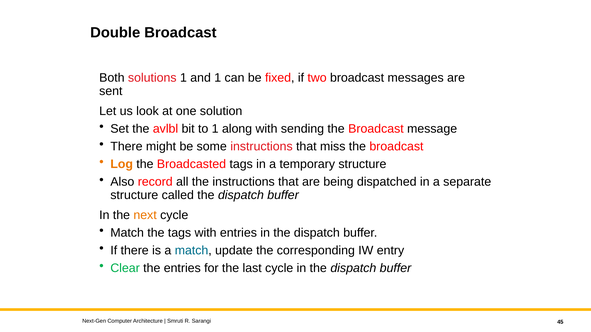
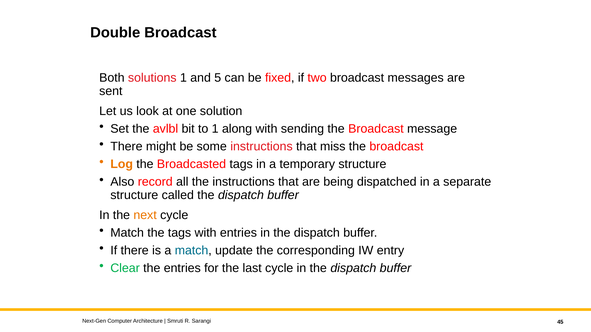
and 1: 1 -> 5
